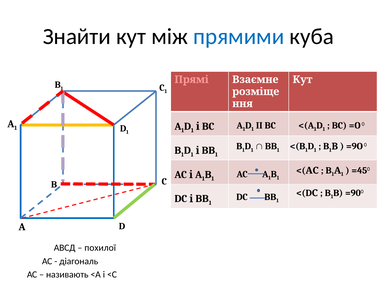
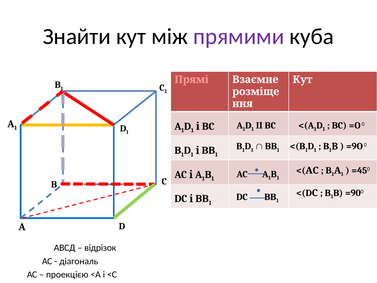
прямими colour: blue -> purple
похилої: похилої -> відрізок
називають: називають -> проекцією
